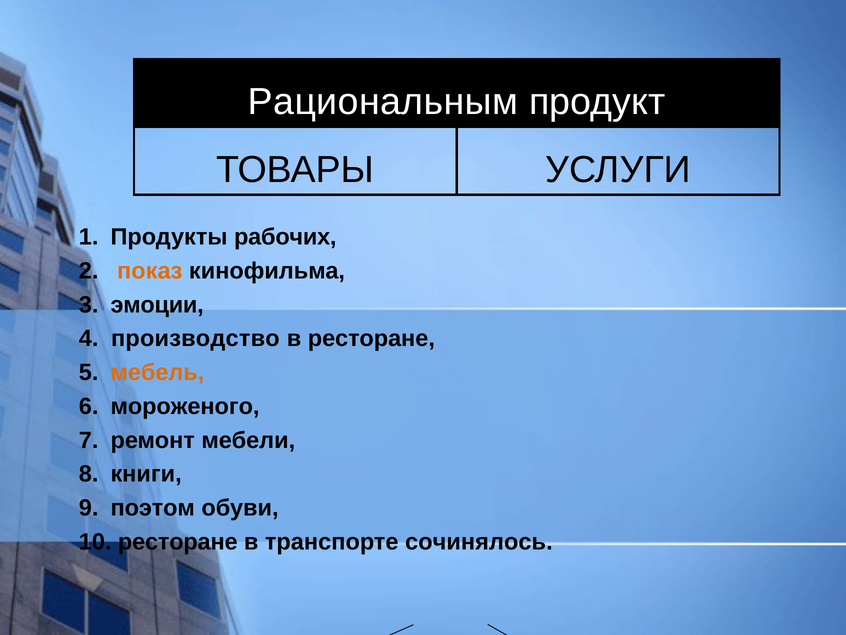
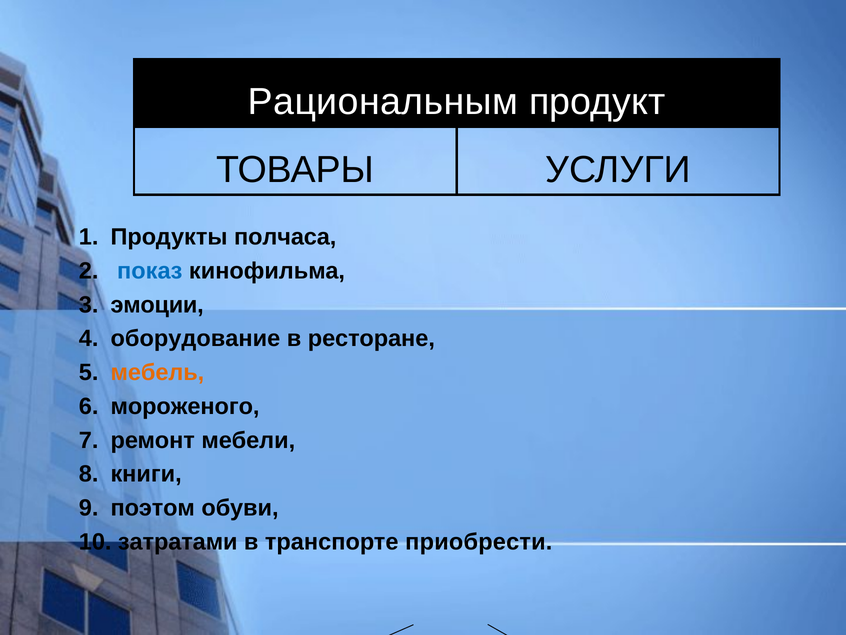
рабочих: рабочих -> полчаса
показ colour: orange -> blue
производство: производство -> оборудование
ресторане at (178, 541): ресторане -> затратами
сочинялось: сочинялось -> приобрести
